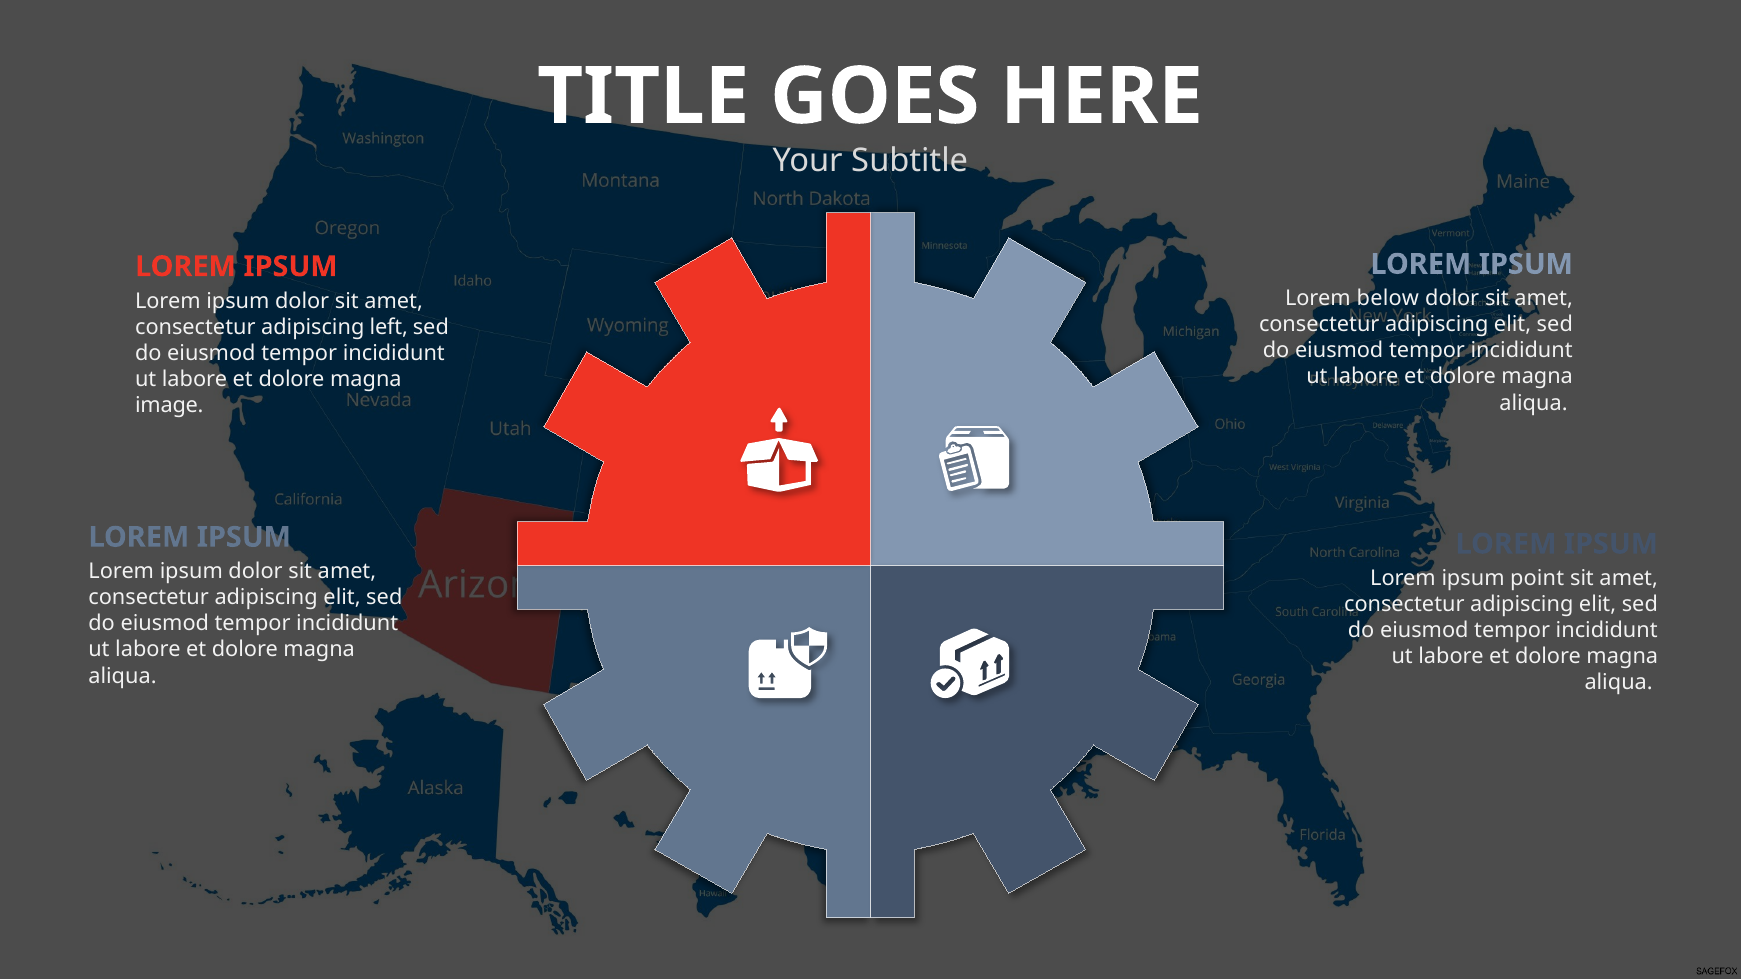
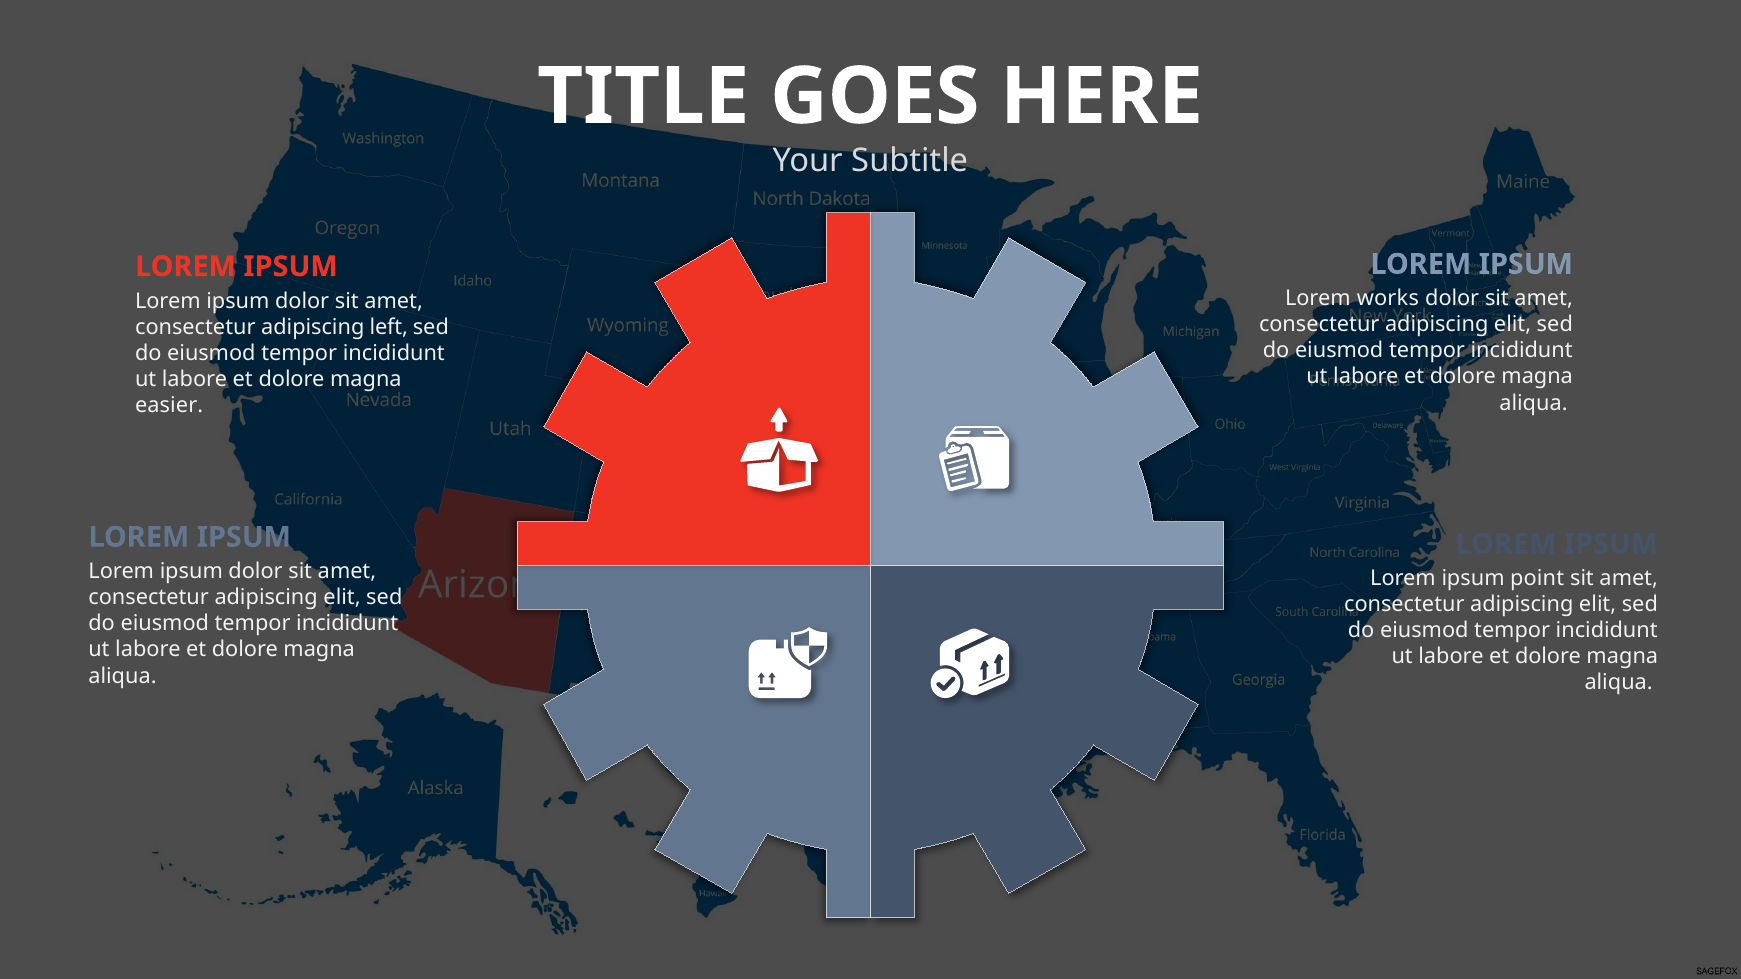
below: below -> works
image: image -> easier
